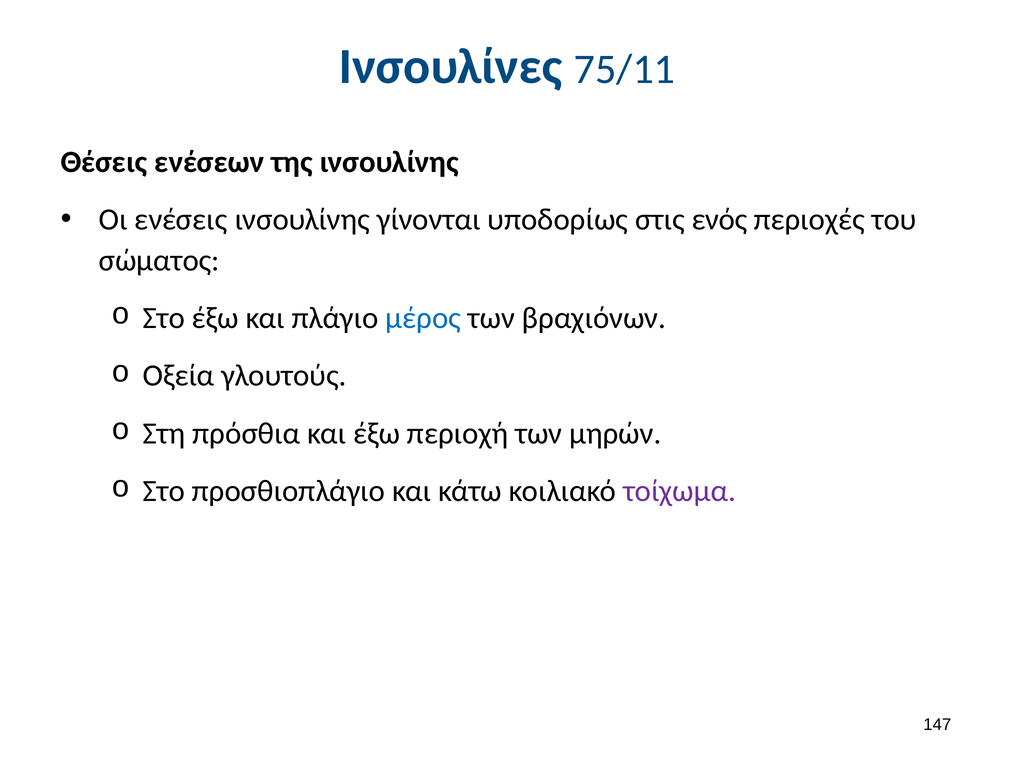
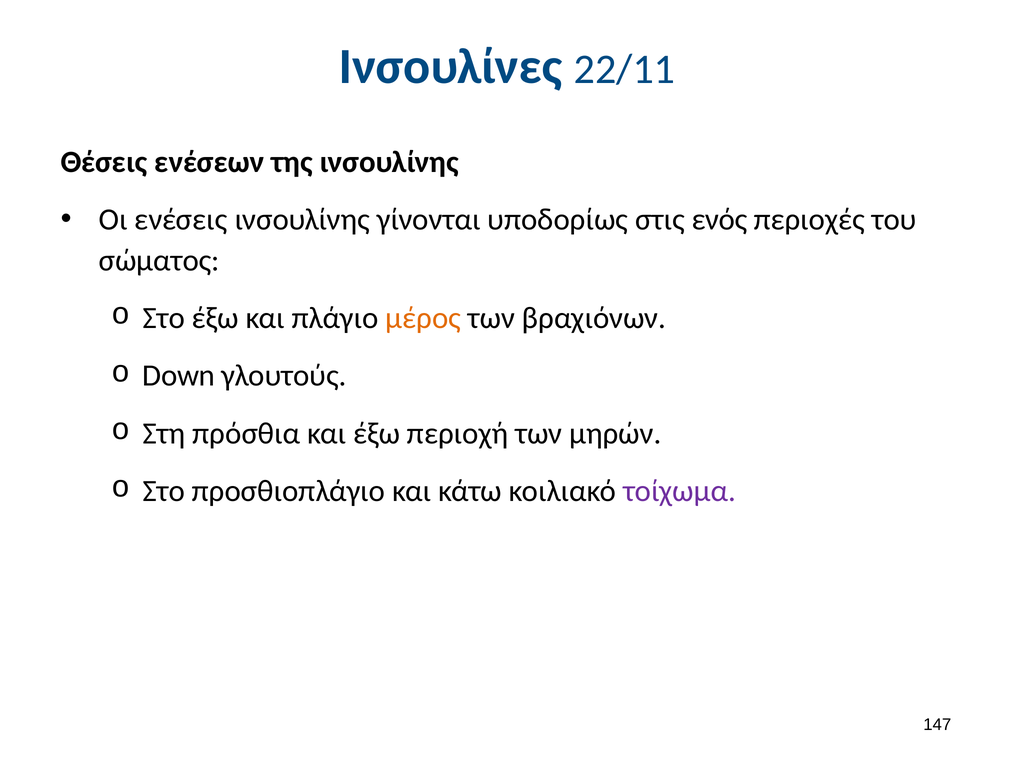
75/11: 75/11 -> 22/11
μέρος colour: blue -> orange
Οξεία: Οξεία -> Down
